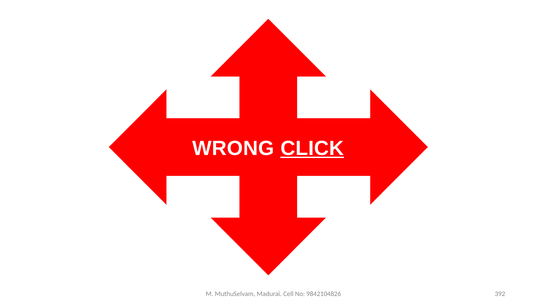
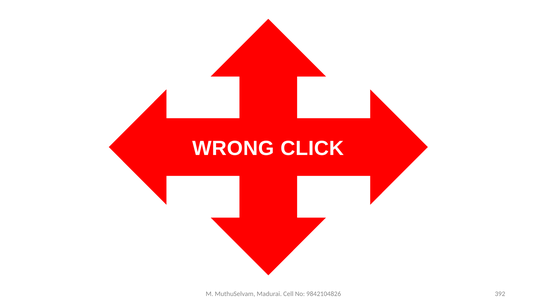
CLICK underline: present -> none
